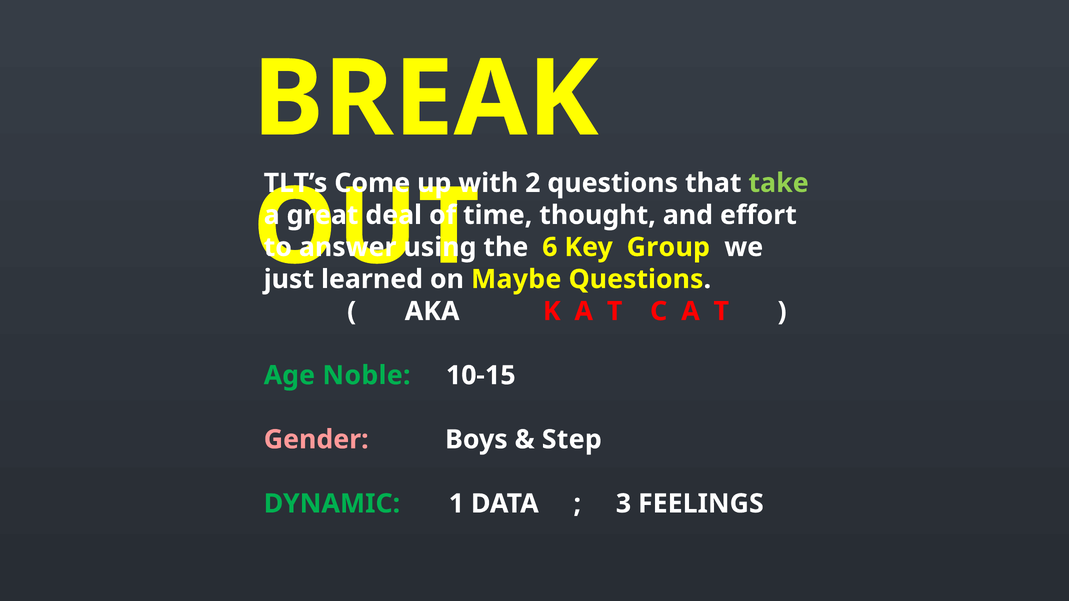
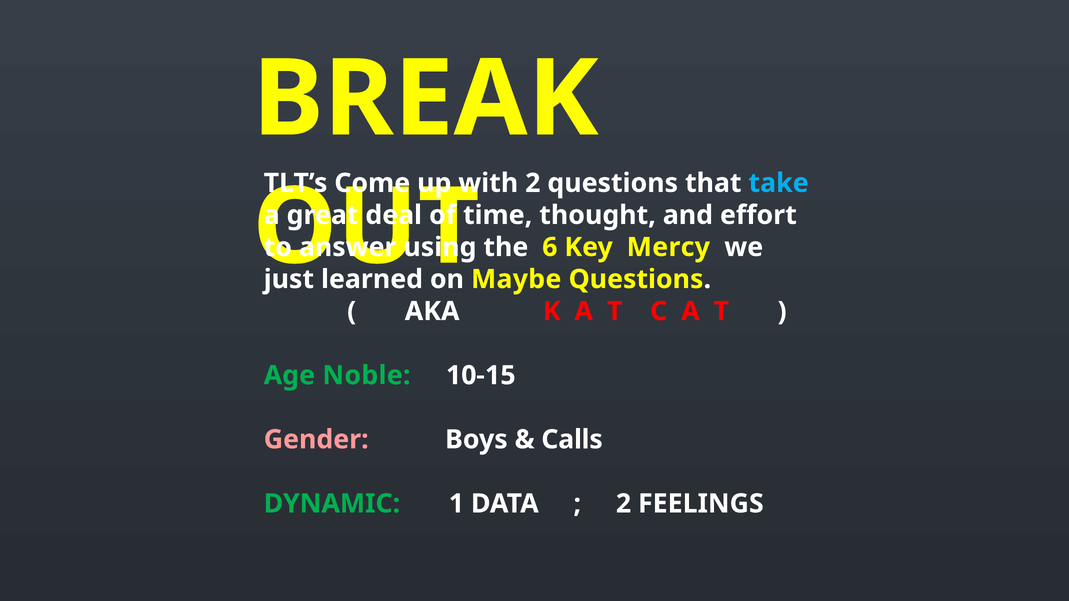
take colour: light green -> light blue
Group: Group -> Mercy
Step: Step -> Calls
3 at (623, 504): 3 -> 2
